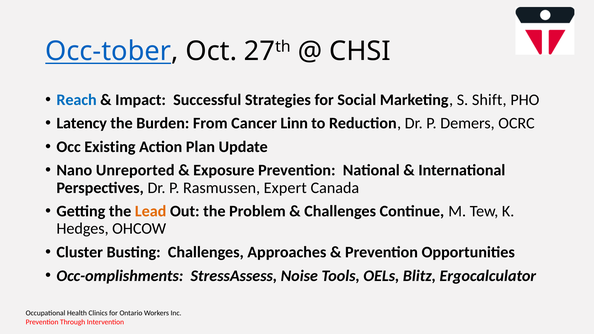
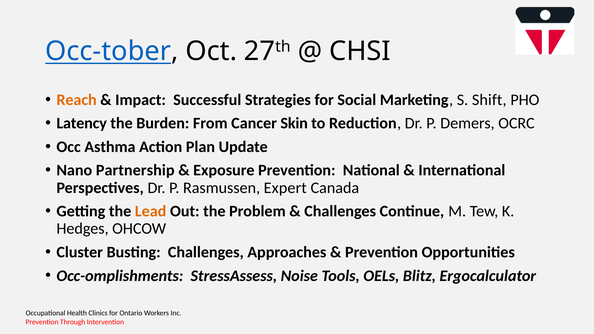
Reach colour: blue -> orange
Linn: Linn -> Skin
Existing: Existing -> Asthma
Unreported: Unreported -> Partnership
